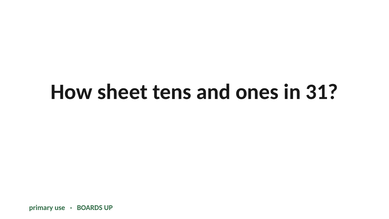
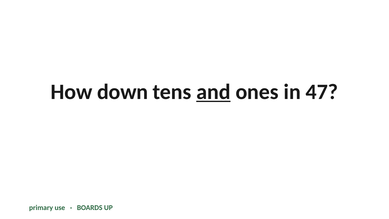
sheet: sheet -> down
and underline: none -> present
31: 31 -> 47
